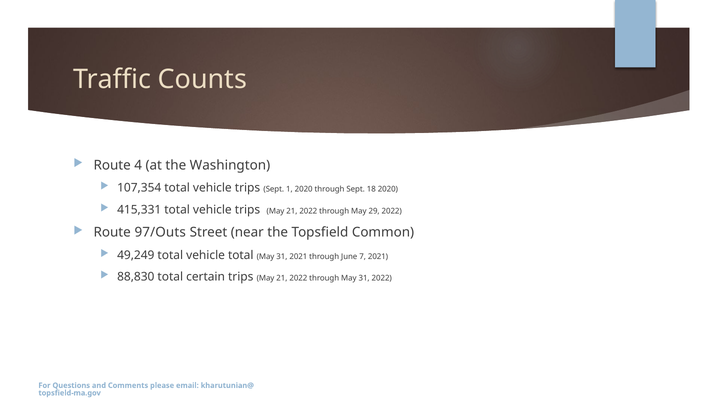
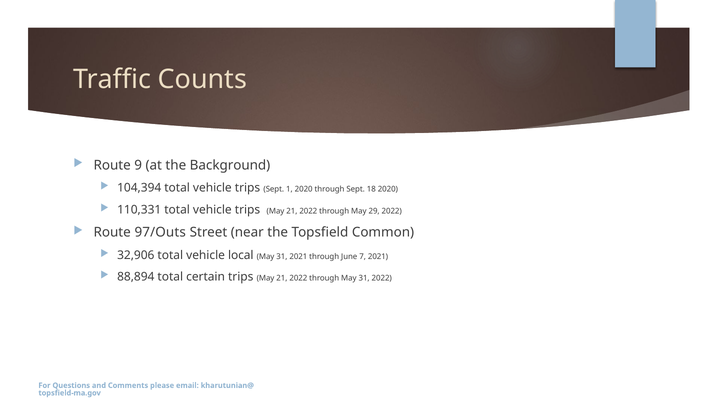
4: 4 -> 9
Washington: Washington -> Background
107,354: 107,354 -> 104,394
415,331: 415,331 -> 110,331
49,249: 49,249 -> 32,906
vehicle total: total -> local
88,830: 88,830 -> 88,894
